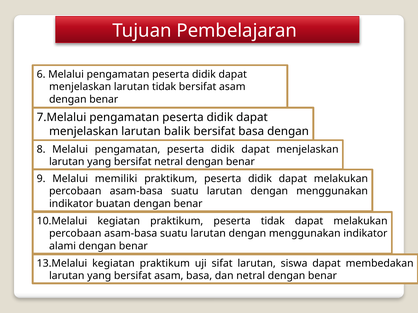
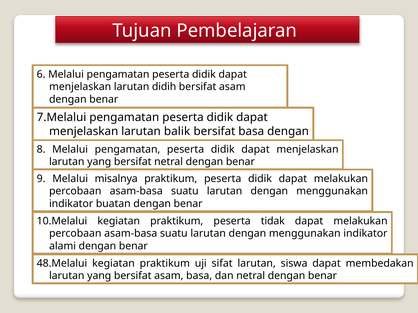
larutan tidak: tidak -> didih
memiliki: memiliki -> misalnya
13.Melalui: 13.Melalui -> 48.Melalui
